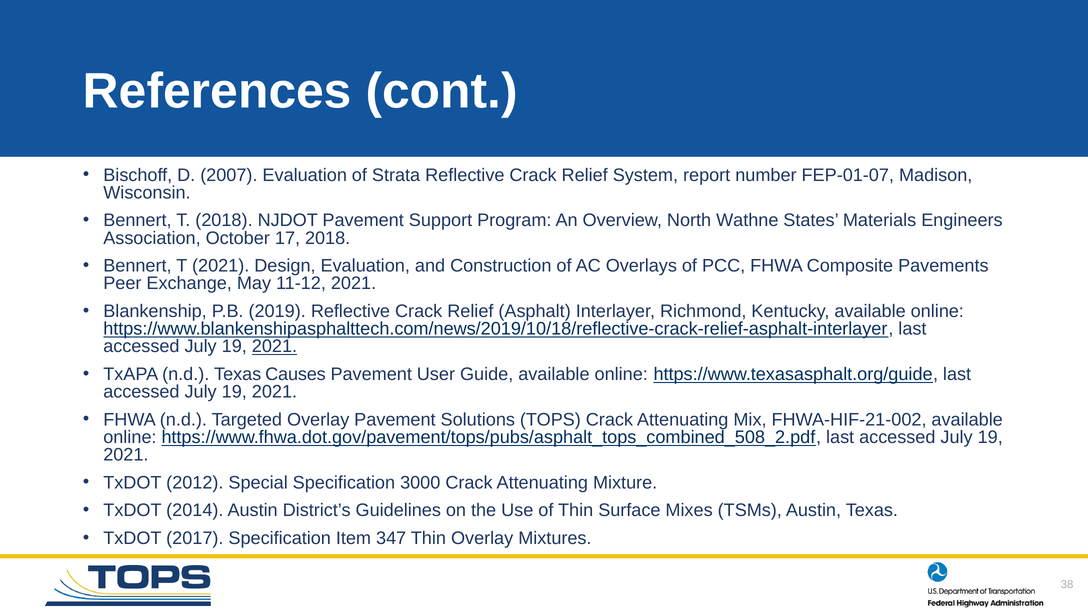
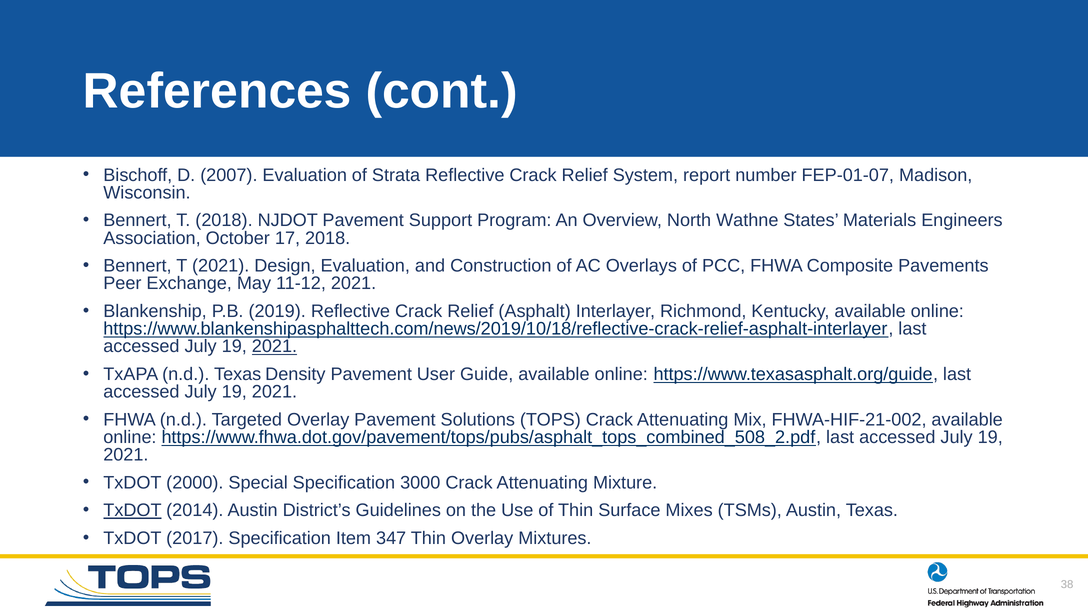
Causes: Causes -> Density
2012: 2012 -> 2000
TxDOT at (132, 510) underline: none -> present
